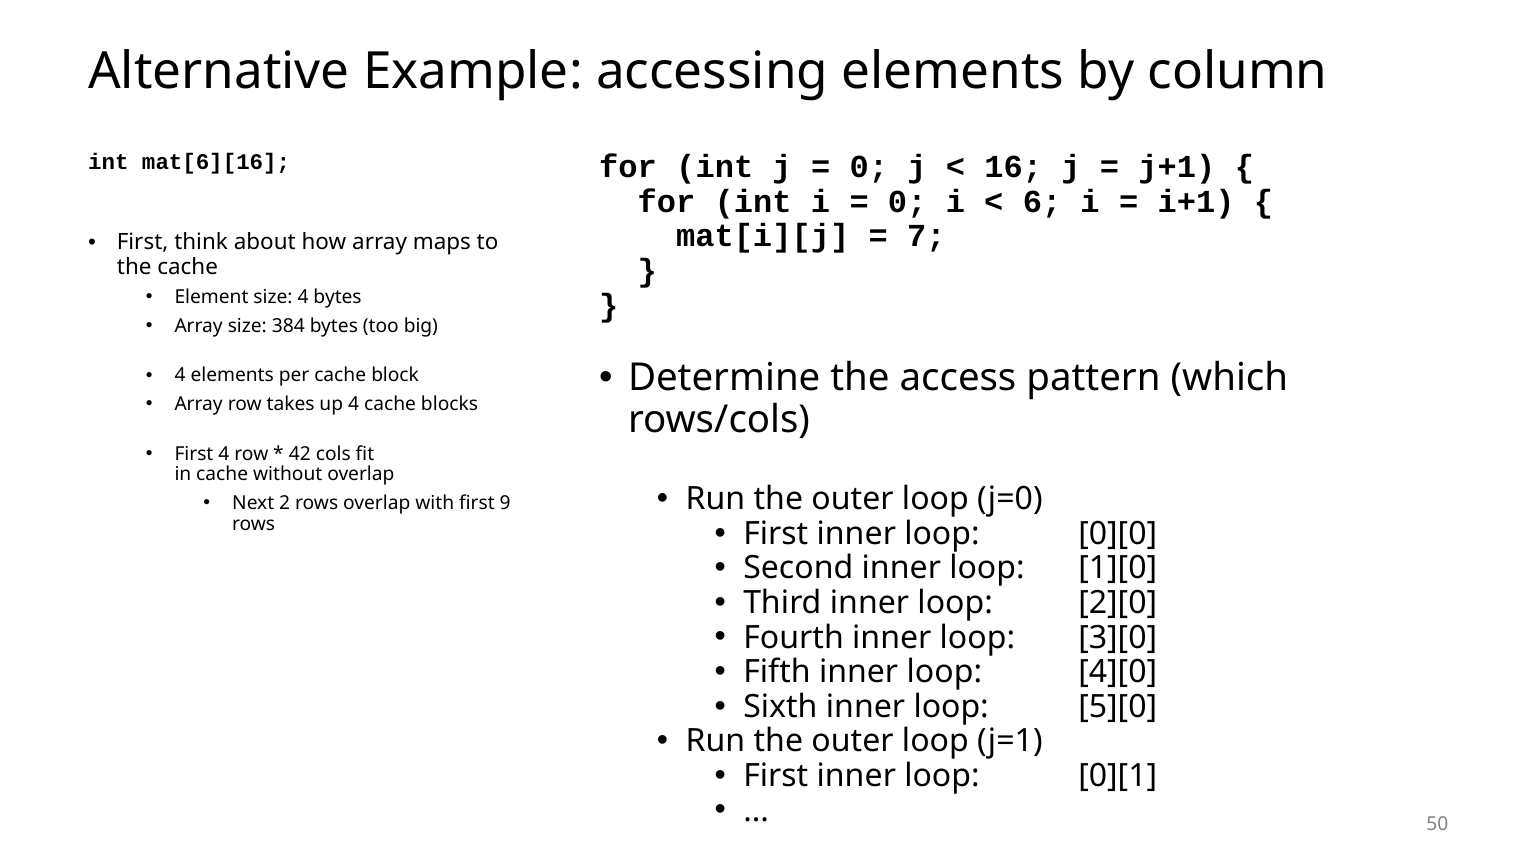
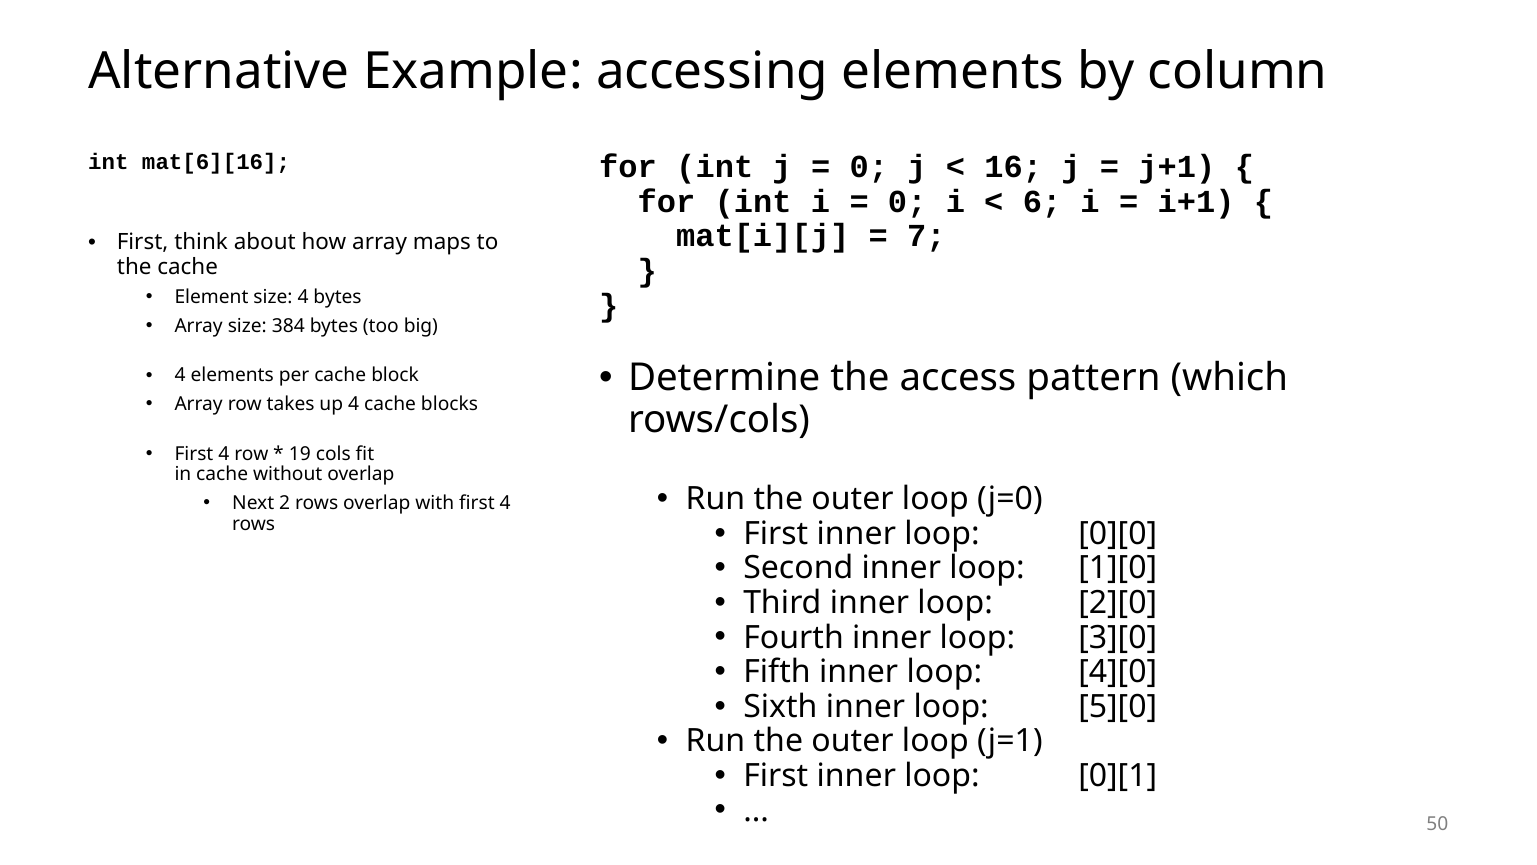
42: 42 -> 19
with first 9: 9 -> 4
